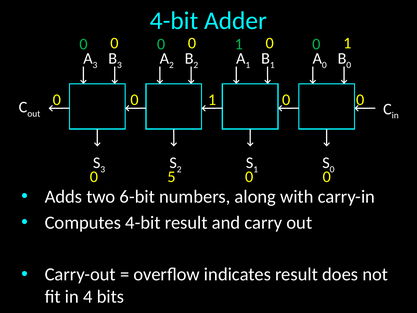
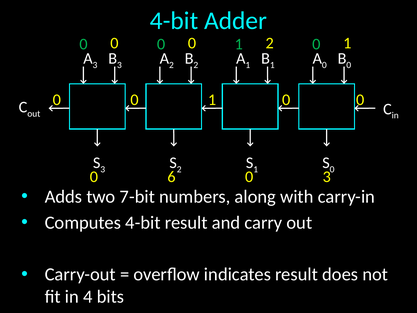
0 at (270, 43): 0 -> 2
5: 5 -> 6
0 at (327, 177): 0 -> 3
6-bit: 6-bit -> 7-bit
